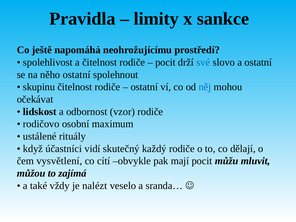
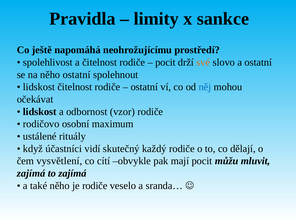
své colour: blue -> orange
skupinu at (39, 87): skupinu -> lidskost
můžou at (31, 173): můžou -> zajímá
také vždy: vždy -> něho
je nalézt: nalézt -> rodiče
